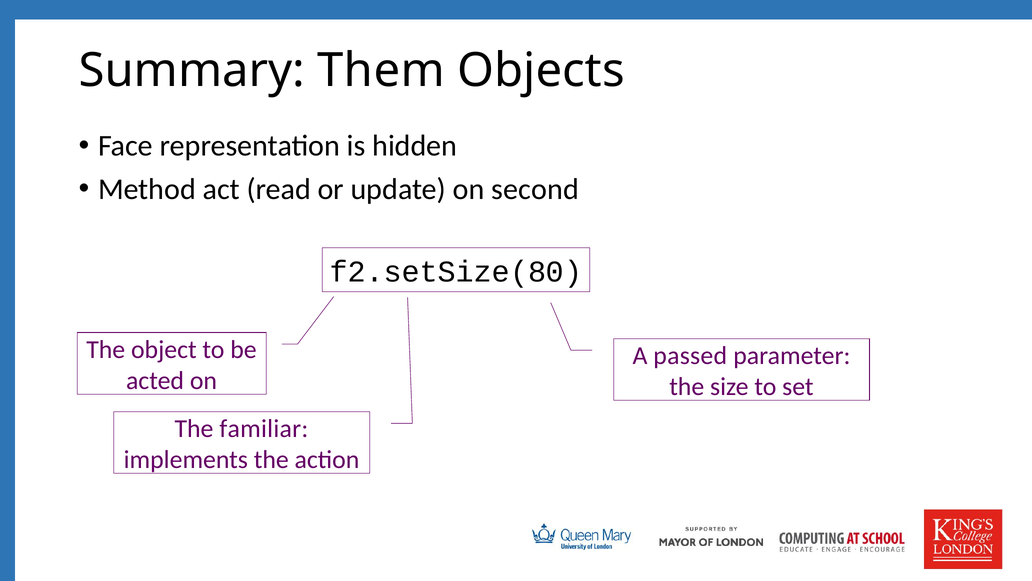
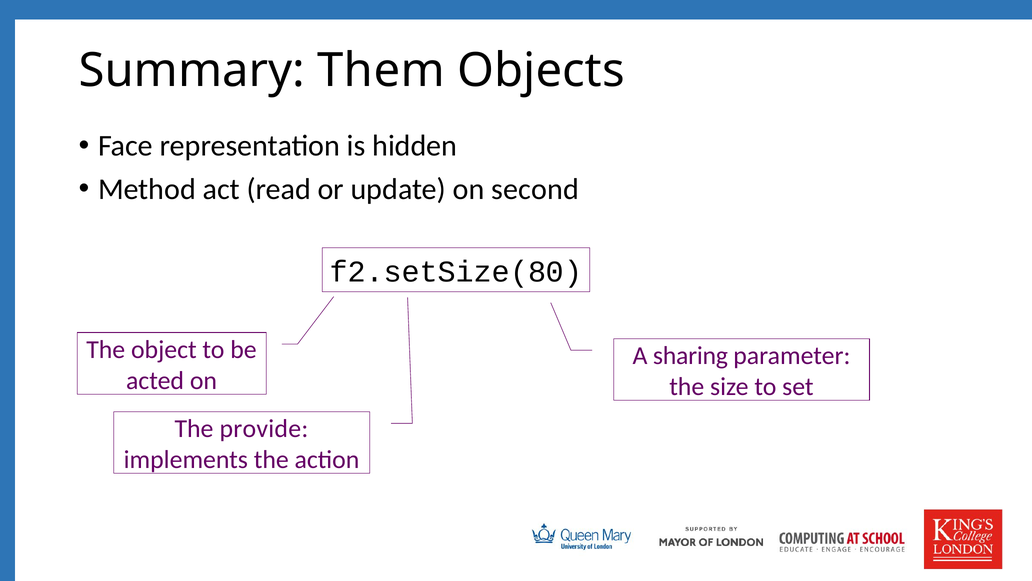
passed: passed -> sharing
familiar: familiar -> provide
